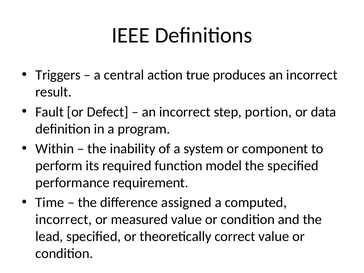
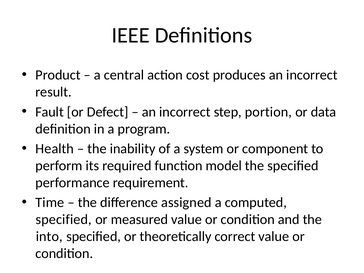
Triggers: Triggers -> Product
true: true -> cost
Within: Within -> Health
incorrect at (64, 219): incorrect -> specified
lead: lead -> into
